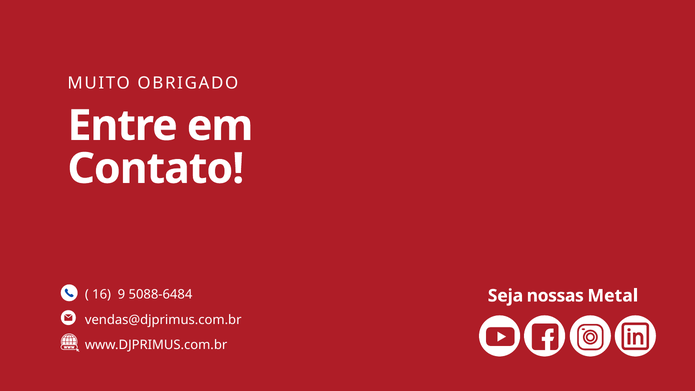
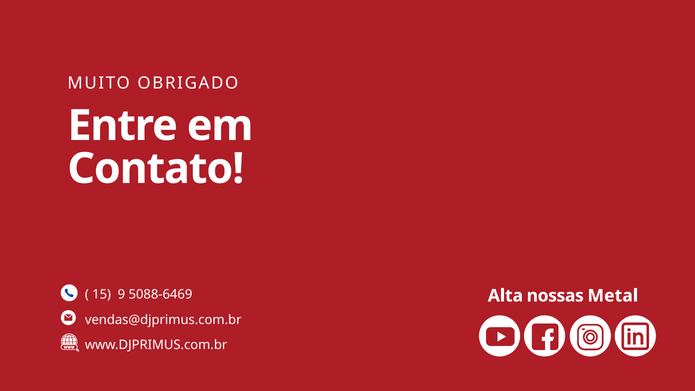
16: 16 -> 15
5088-6484: 5088-6484 -> 5088-6469
Seja: Seja -> Alta
